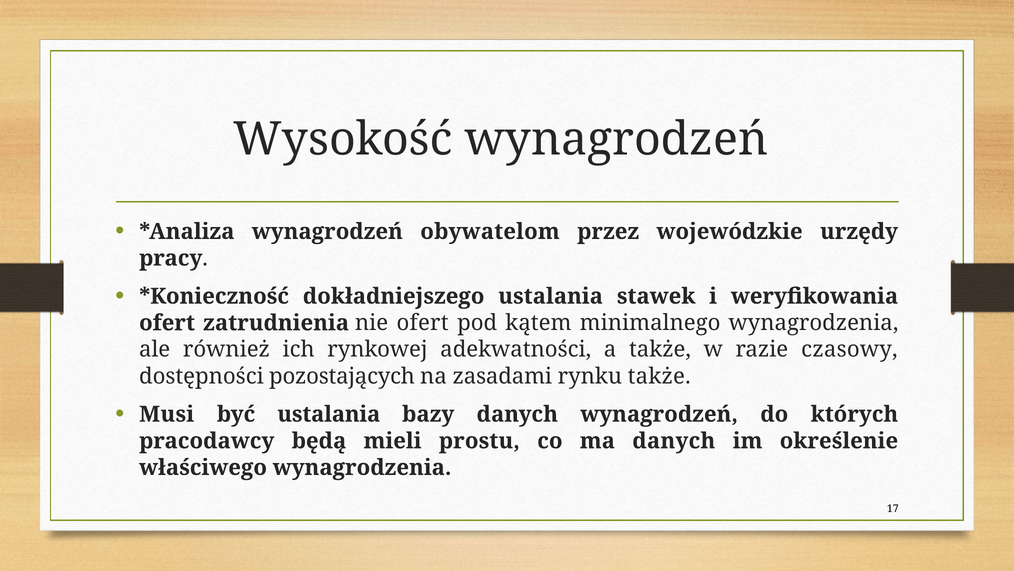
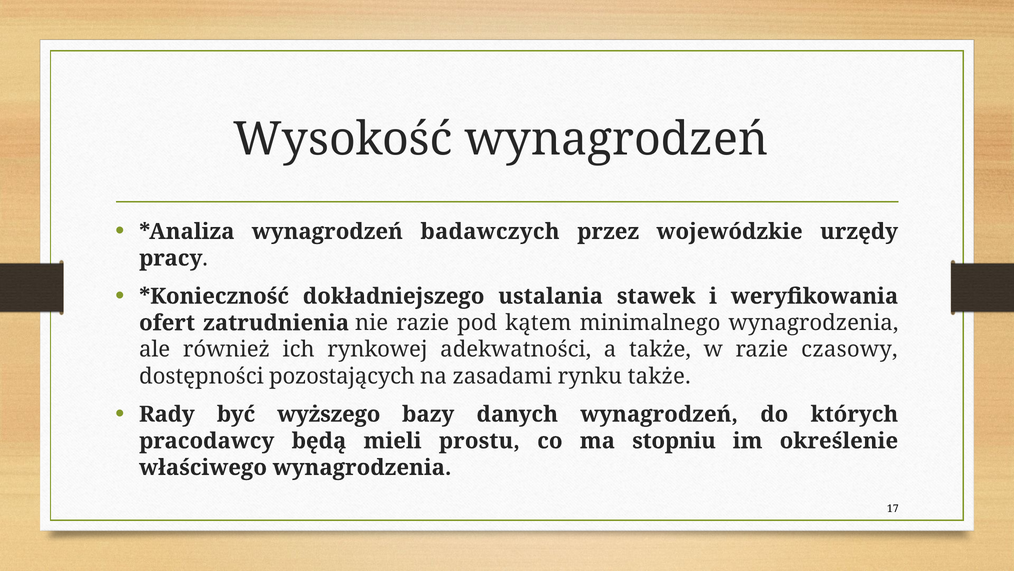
obywatelom: obywatelom -> badawczych
nie ofert: ofert -> razie
Musi: Musi -> Rady
być ustalania: ustalania -> wyższego
ma danych: danych -> stopniu
